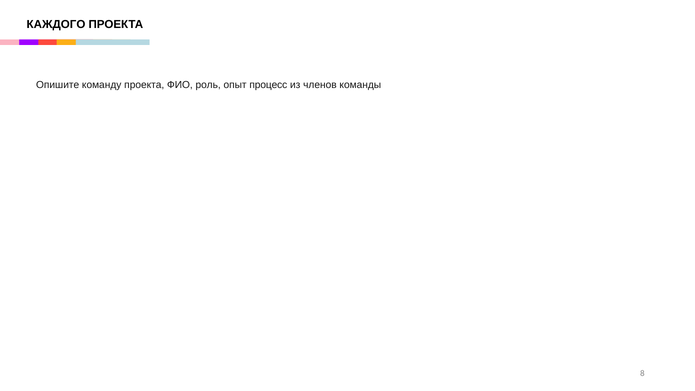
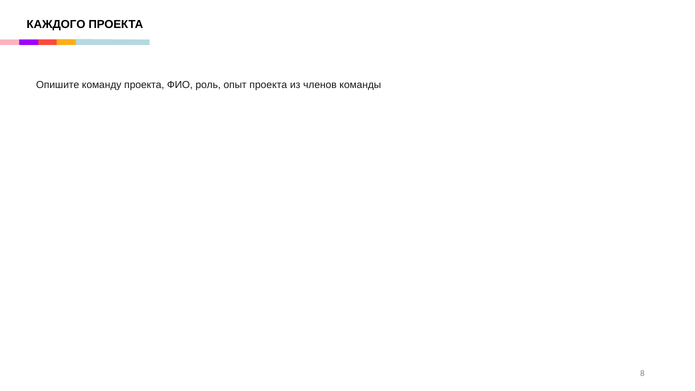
опыт процесс: процесс -> проекта
